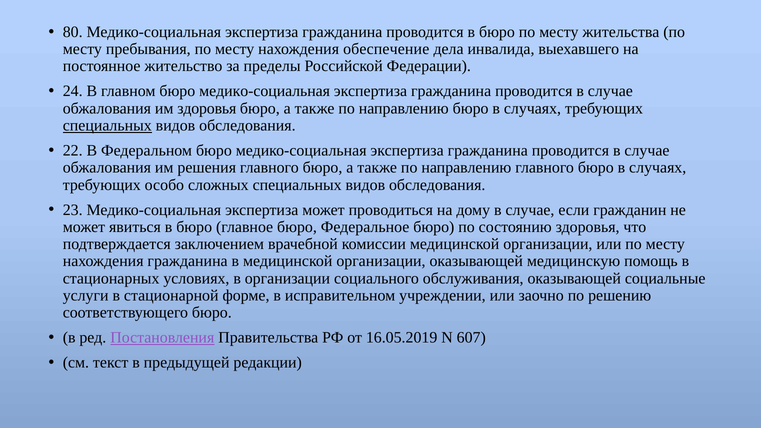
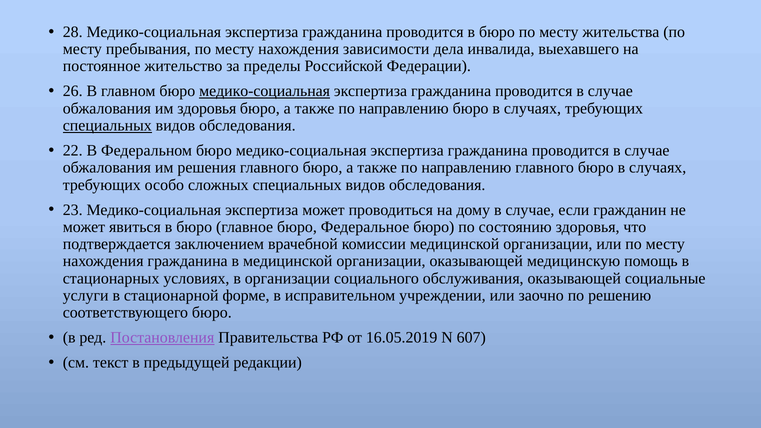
80: 80 -> 28
обеспечение: обеспечение -> зависимости
24: 24 -> 26
медико-социальная at (265, 91) underline: none -> present
